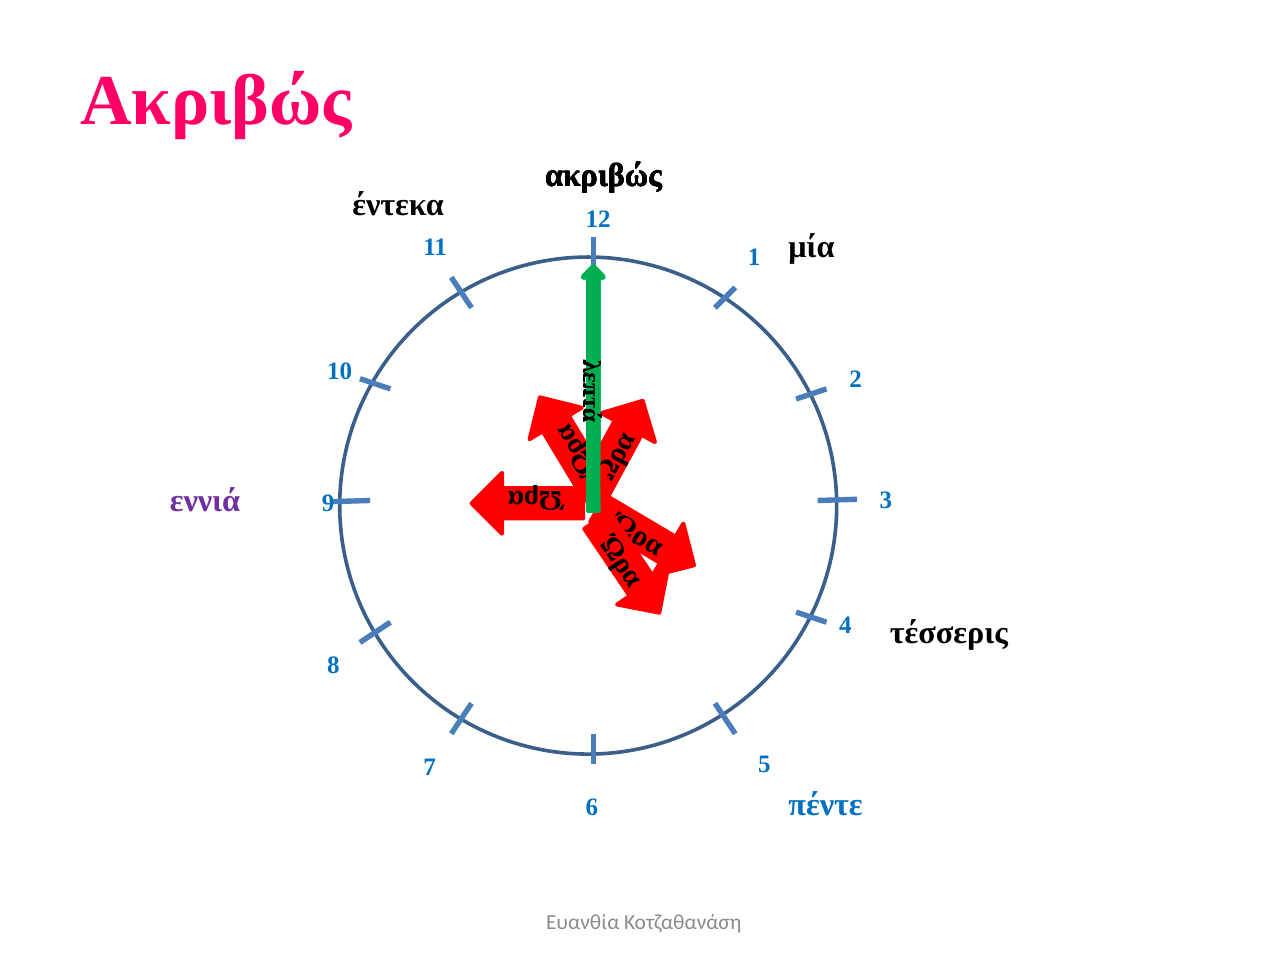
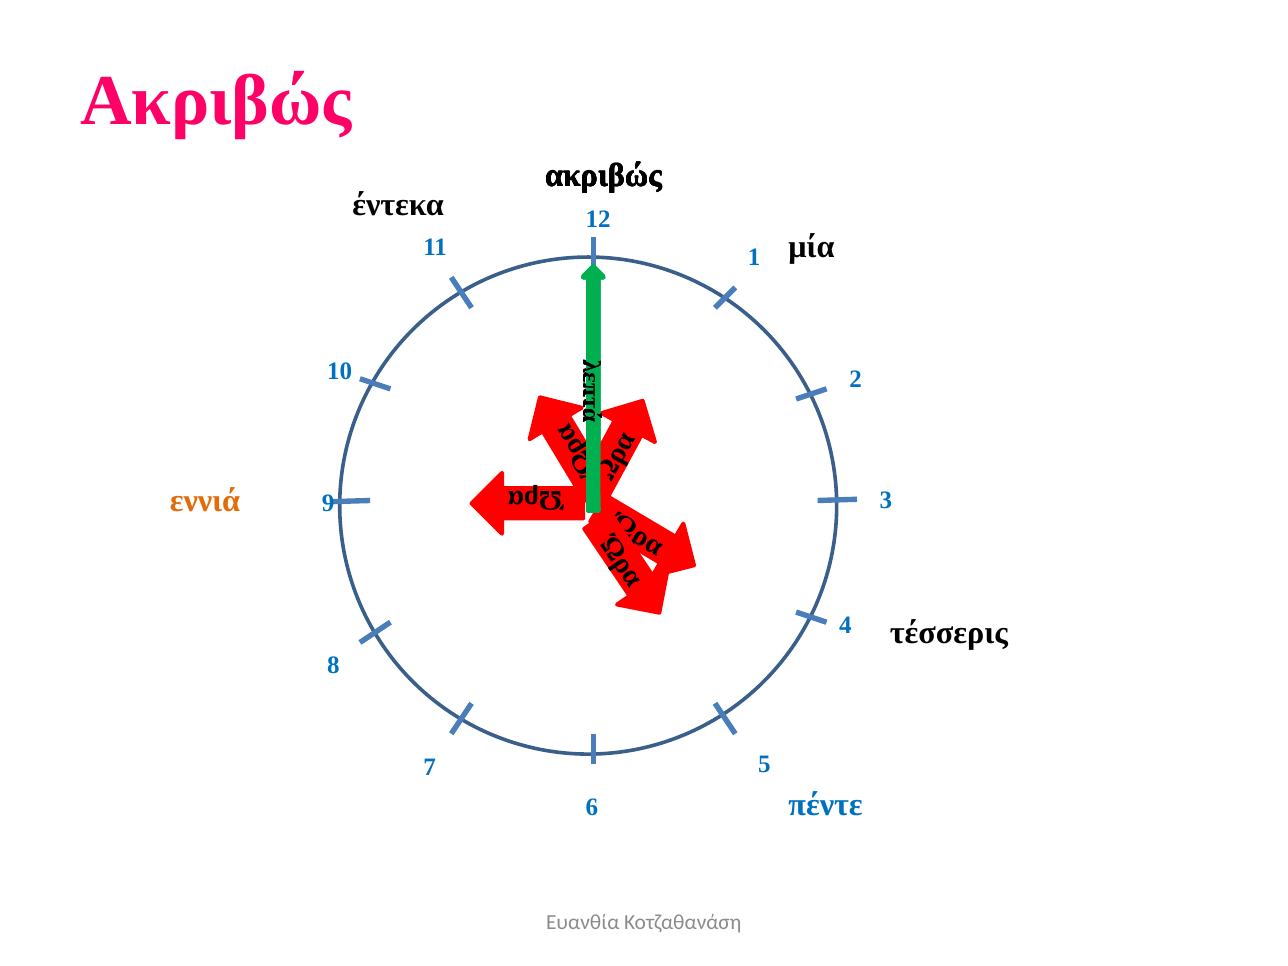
εννιά colour: purple -> orange
